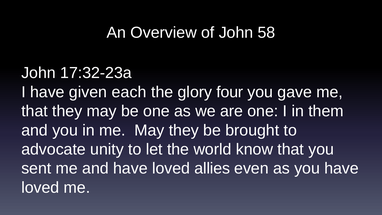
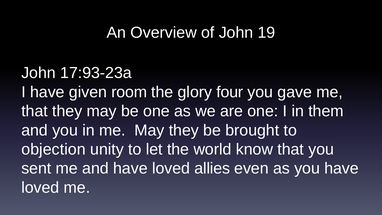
58: 58 -> 19
17:32-23a: 17:32-23a -> 17:93-23a
each: each -> room
advocate: advocate -> objection
